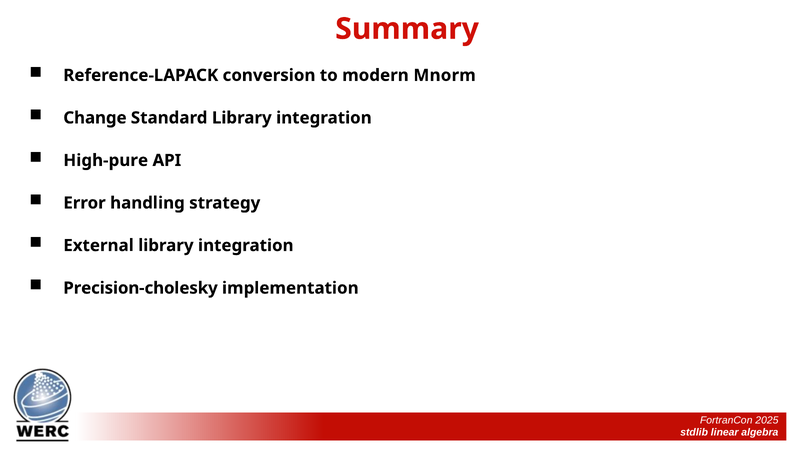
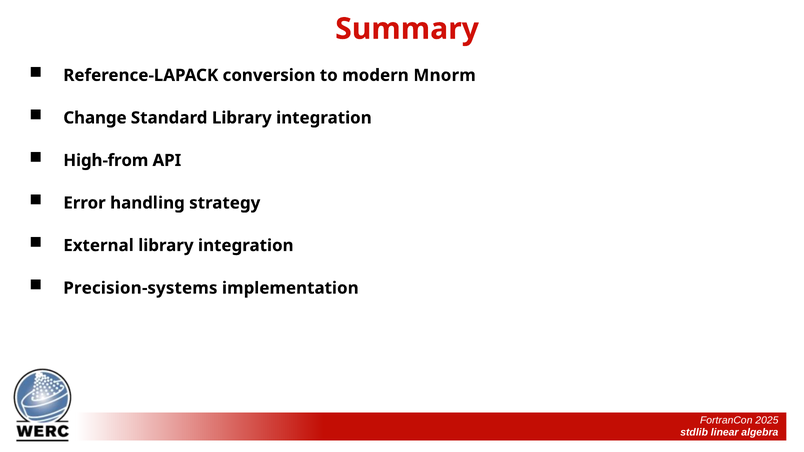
High-pure: High-pure -> High-from
Precision-cholesky: Precision-cholesky -> Precision-systems
